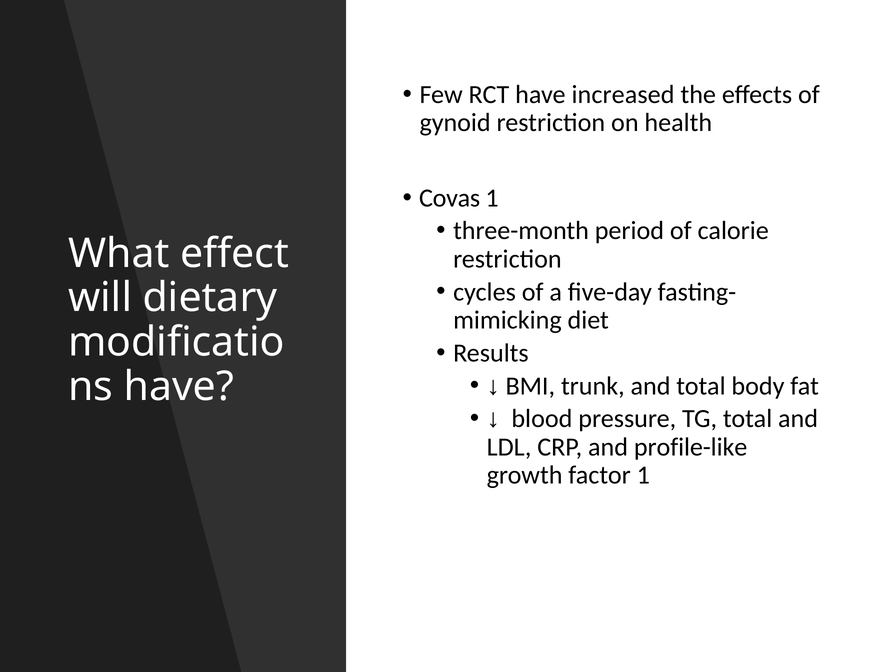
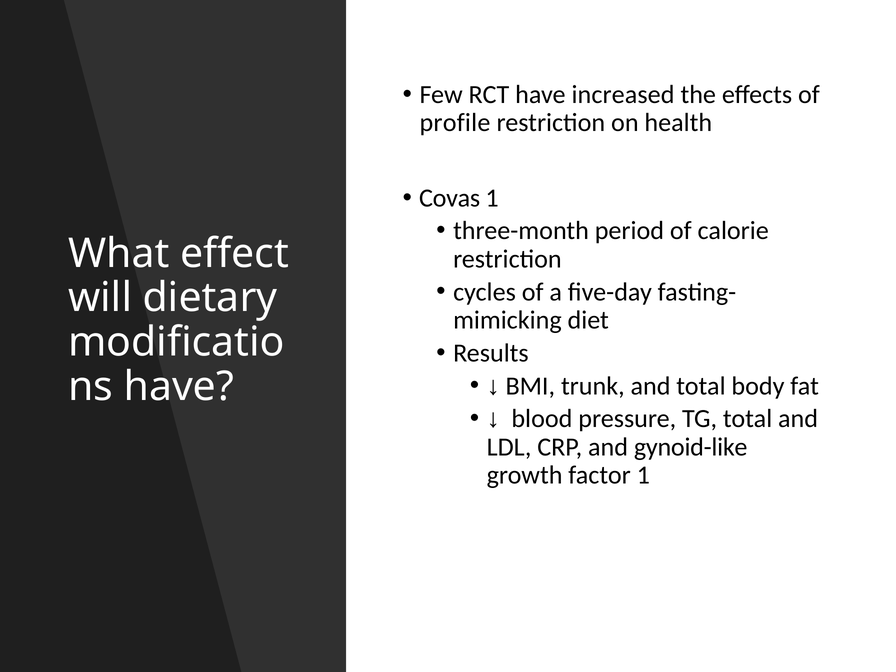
gynoid: gynoid -> profile
profile-like: profile-like -> gynoid-like
